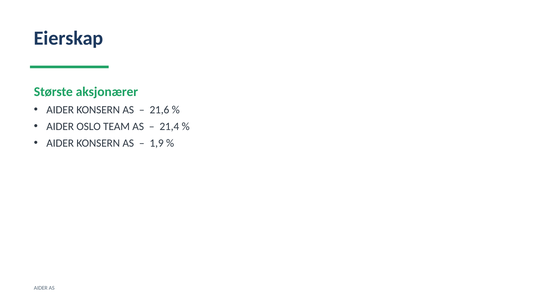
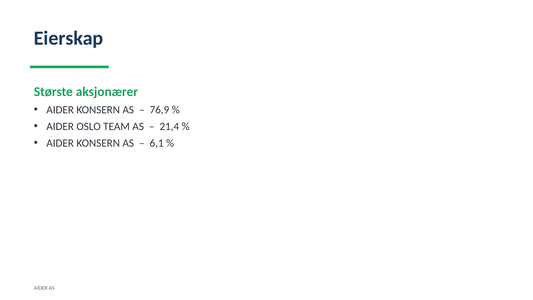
21,6: 21,6 -> 76,9
1,9: 1,9 -> 6,1
